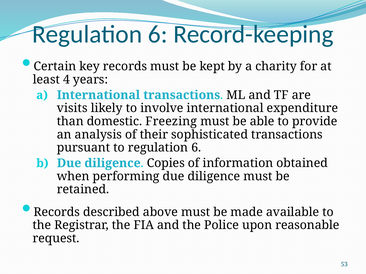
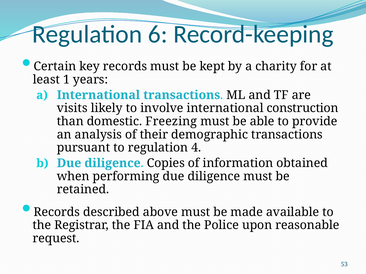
4: 4 -> 1
expenditure: expenditure -> construction
sophisticated: sophisticated -> demographic
to regulation 6: 6 -> 4
